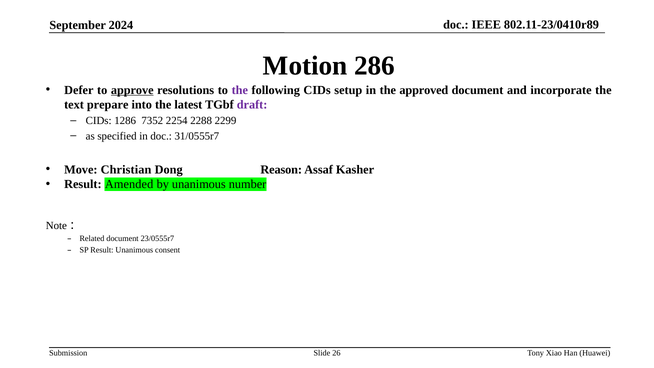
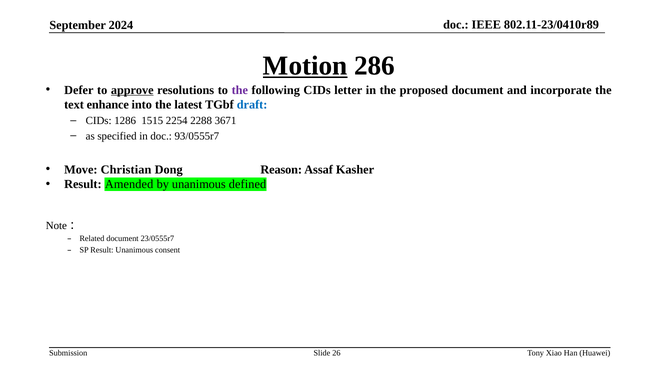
Motion underline: none -> present
setup: setup -> letter
approved: approved -> proposed
prepare: prepare -> enhance
draft colour: purple -> blue
7352: 7352 -> 1515
2299: 2299 -> 3671
31/0555r7: 31/0555r7 -> 93/0555r7
number: number -> defined
